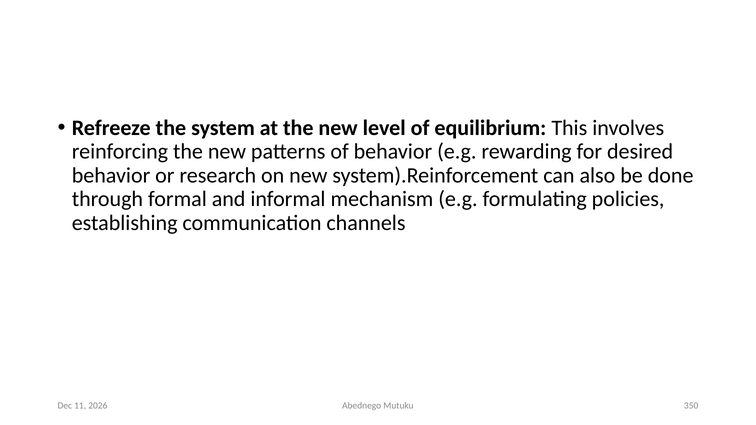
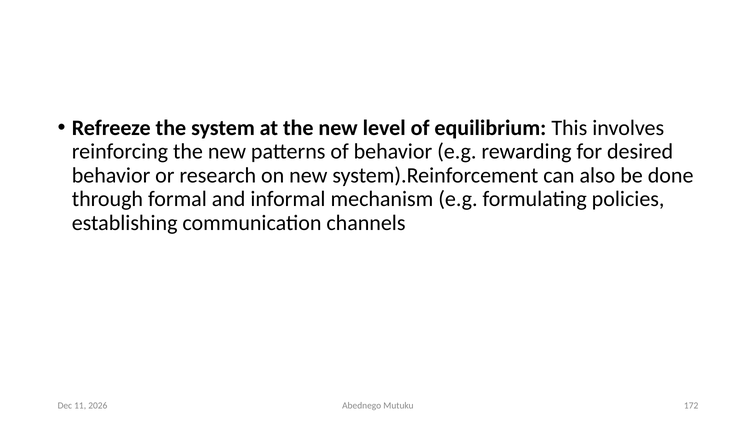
350: 350 -> 172
